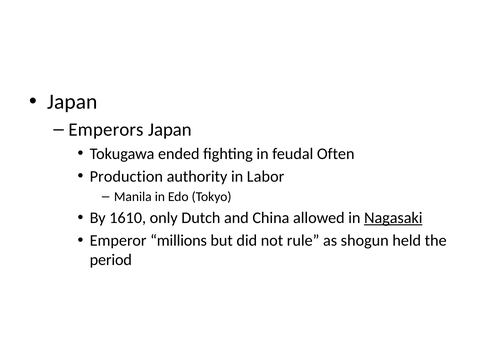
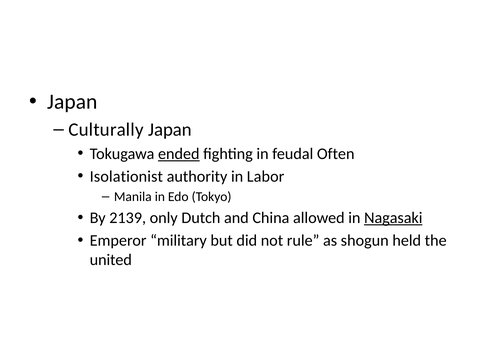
Emperors: Emperors -> Culturally
ended underline: none -> present
Production: Production -> Isolationist
1610: 1610 -> 2139
millions: millions -> military
period: period -> united
